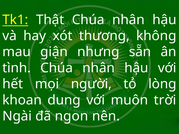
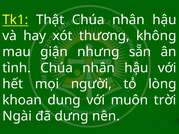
ngon: ngon -> dưng
